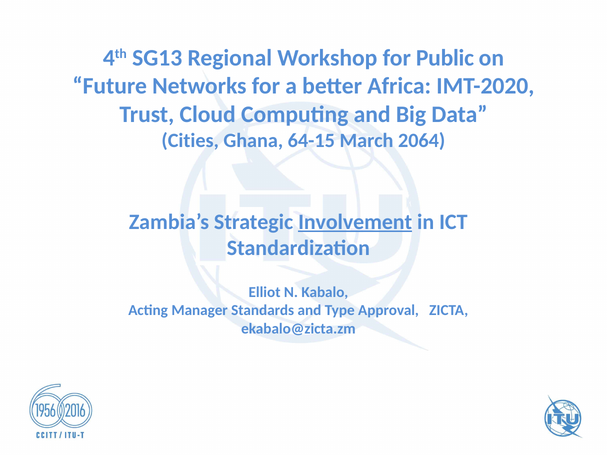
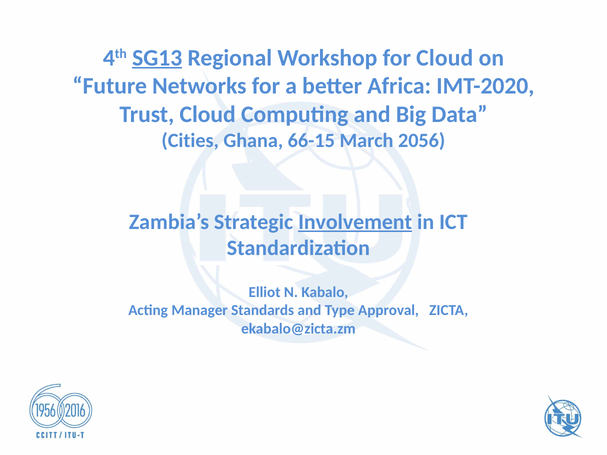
SG13 underline: none -> present
for Public: Public -> Cloud
64-15: 64-15 -> 66-15
2064: 2064 -> 2056
